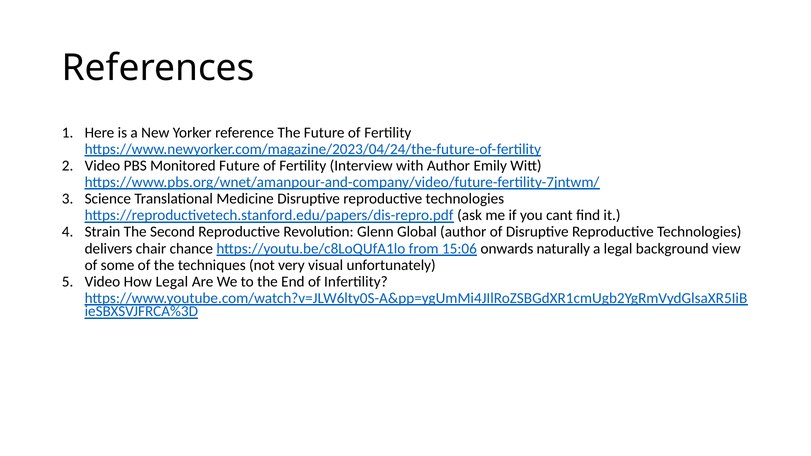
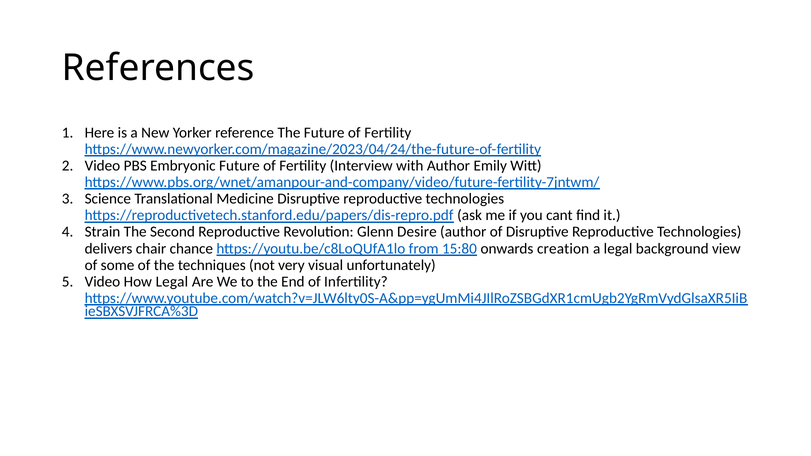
Monitored: Monitored -> Embryonic
Global: Global -> Desire
15:06: 15:06 -> 15:80
naturally: naturally -> creation
